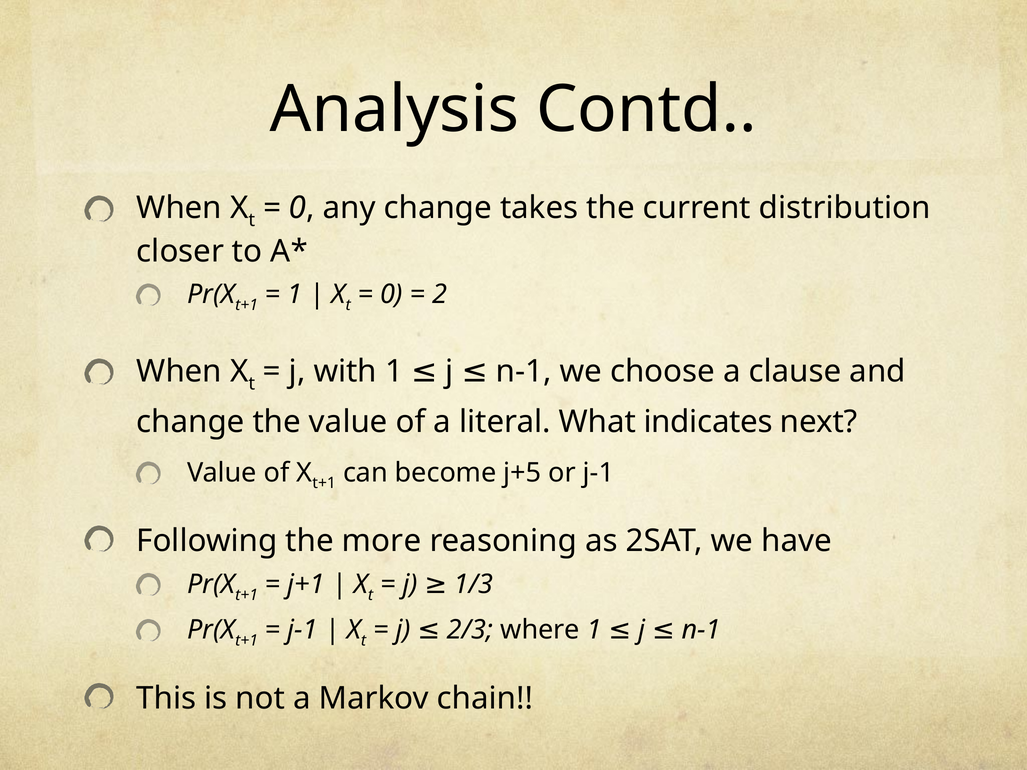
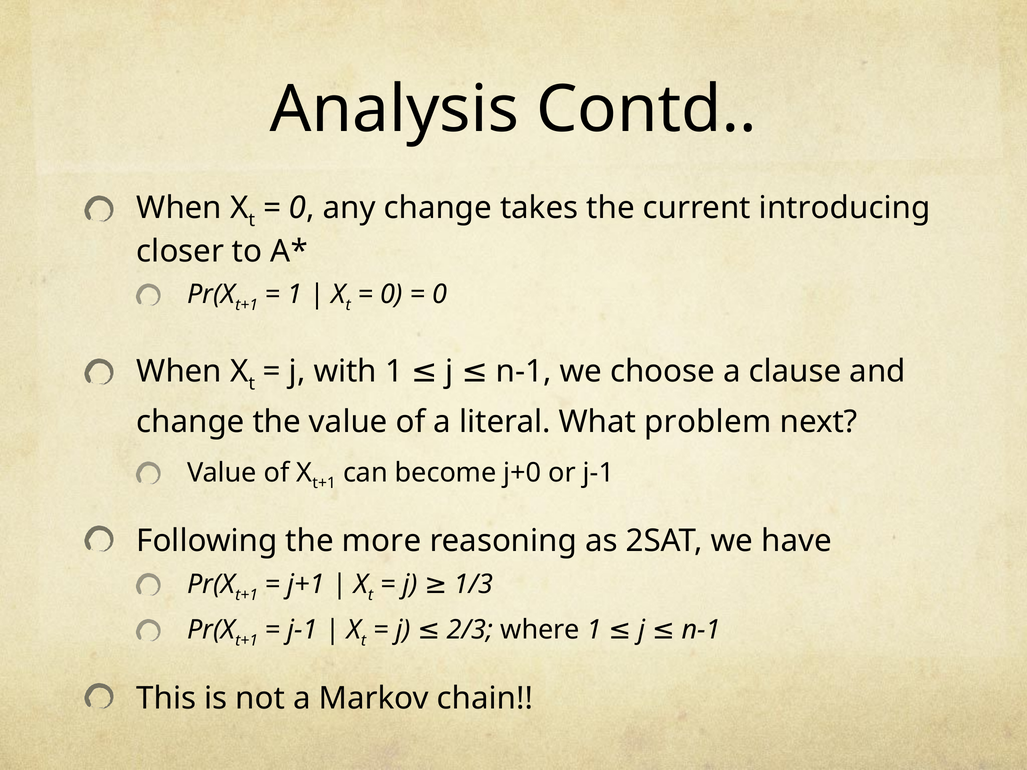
distribution: distribution -> introducing
2 at (440, 295): 2 -> 0
indicates: indicates -> problem
j+5: j+5 -> j+0
